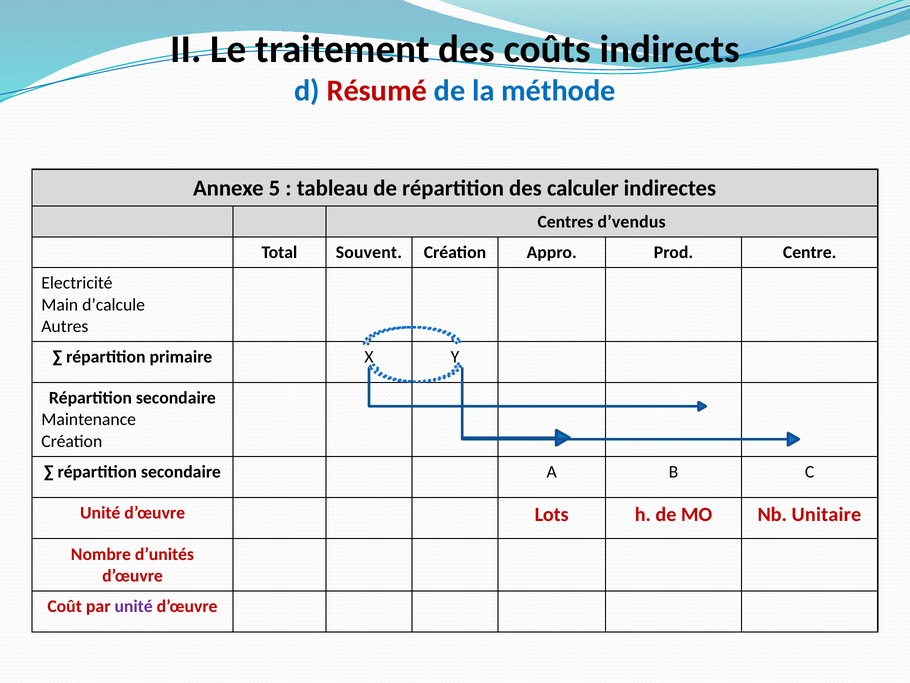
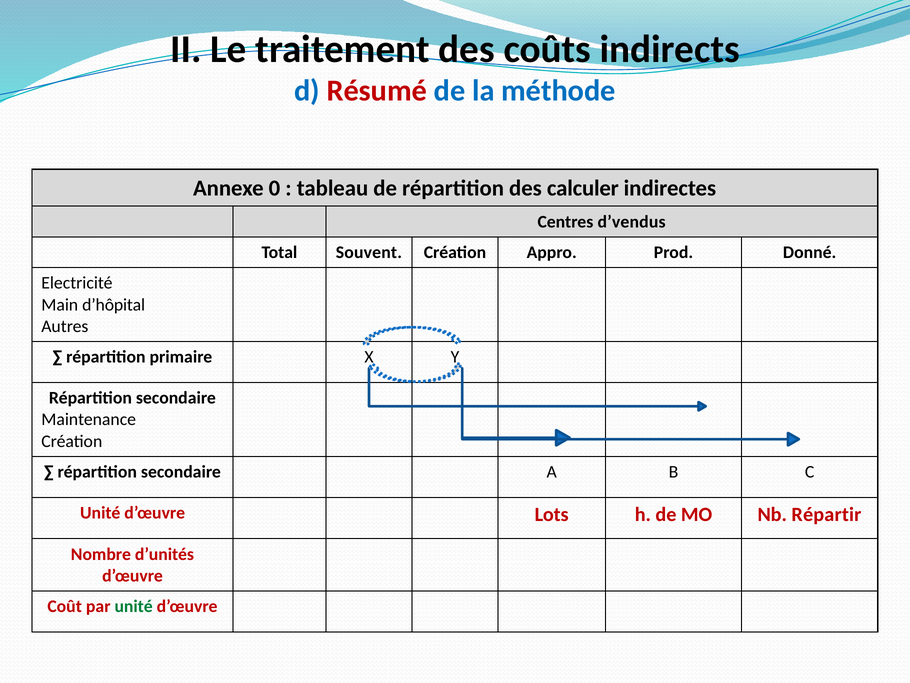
5: 5 -> 0
Centre: Centre -> Donné
d’calcule: d’calcule -> d’hôpital
Unitaire: Unitaire -> Répartir
unité at (134, 606) colour: purple -> green
